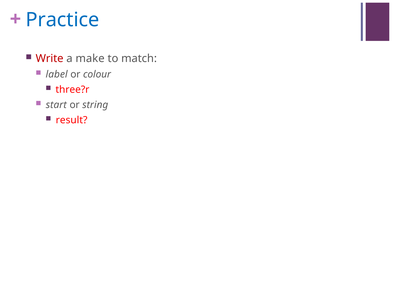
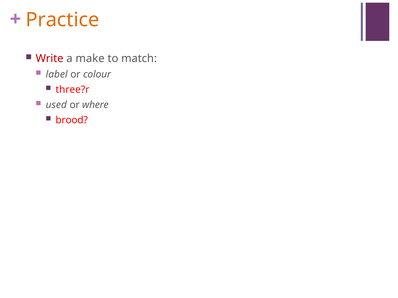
Practice colour: blue -> orange
start: start -> used
string: string -> where
result: result -> brood
